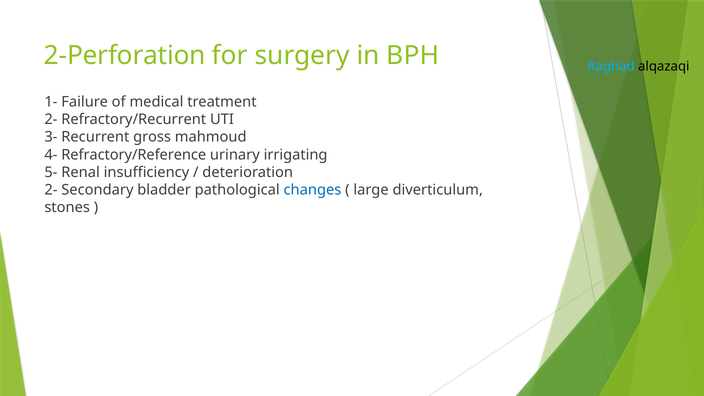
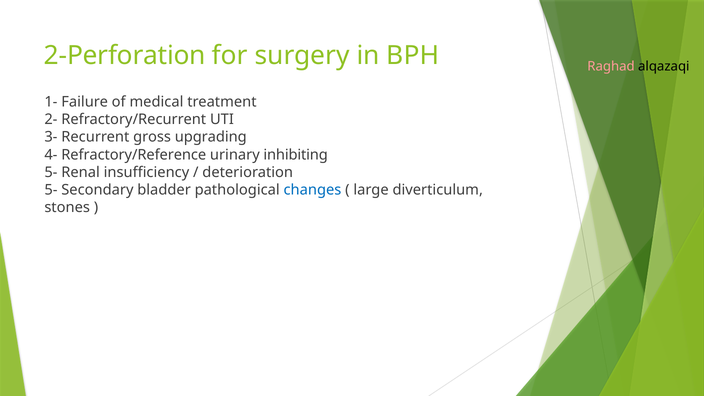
Raghad colour: light blue -> pink
mahmoud: mahmoud -> upgrading
irrigating: irrigating -> inhibiting
2- at (51, 190): 2- -> 5-
